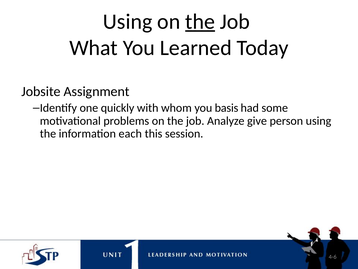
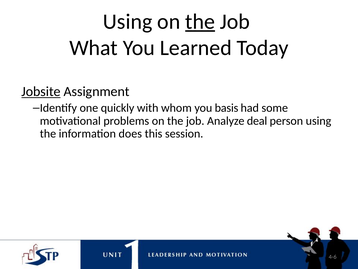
Jobsite underline: none -> present
give: give -> deal
each: each -> does
